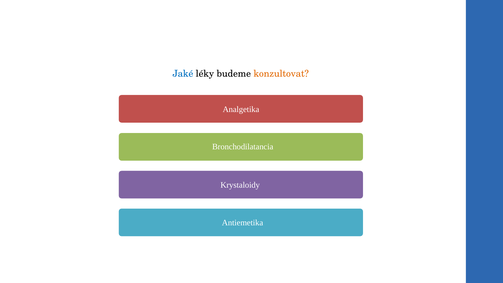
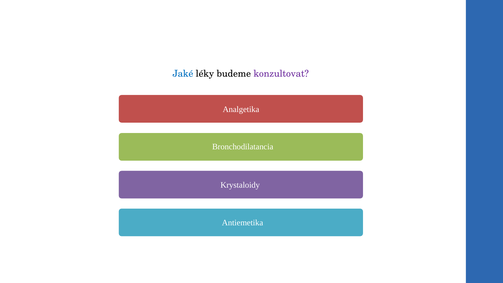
konzultovat colour: orange -> purple
